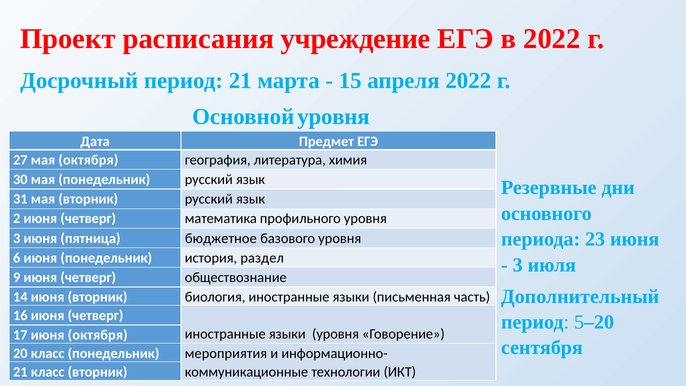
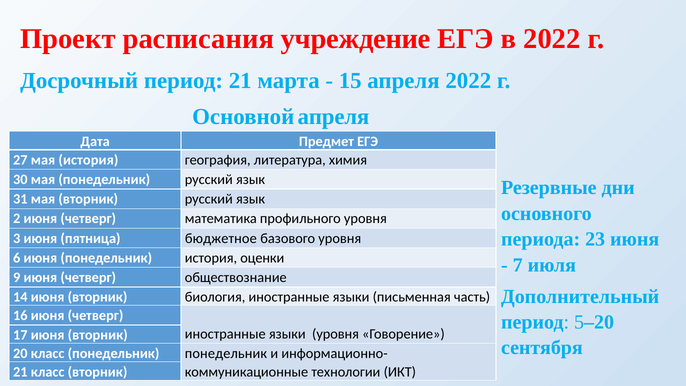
Основной уровня: уровня -> апреля
мая октября: октября -> история
раздел: раздел -> оценки
3 at (518, 265): 3 -> 7
17 июня октября: октября -> вторник
понедельник мероприятия: мероприятия -> понедельник
